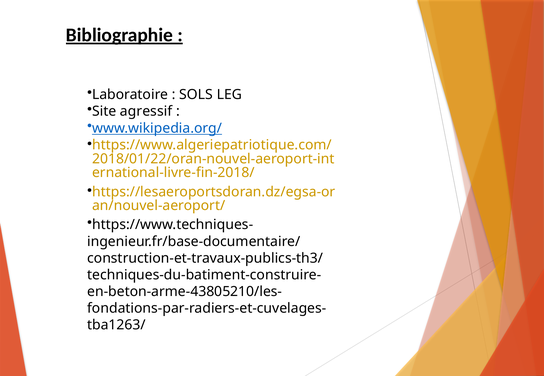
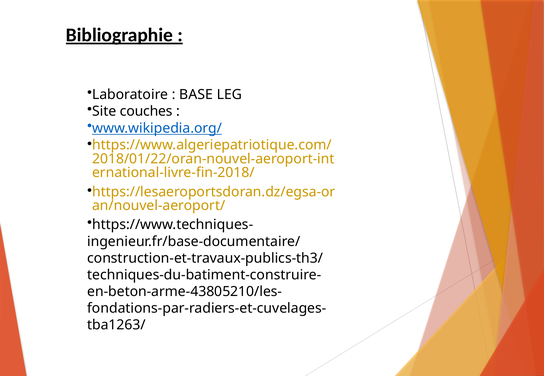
SOLS: SOLS -> BASE
agressif: agressif -> couches
